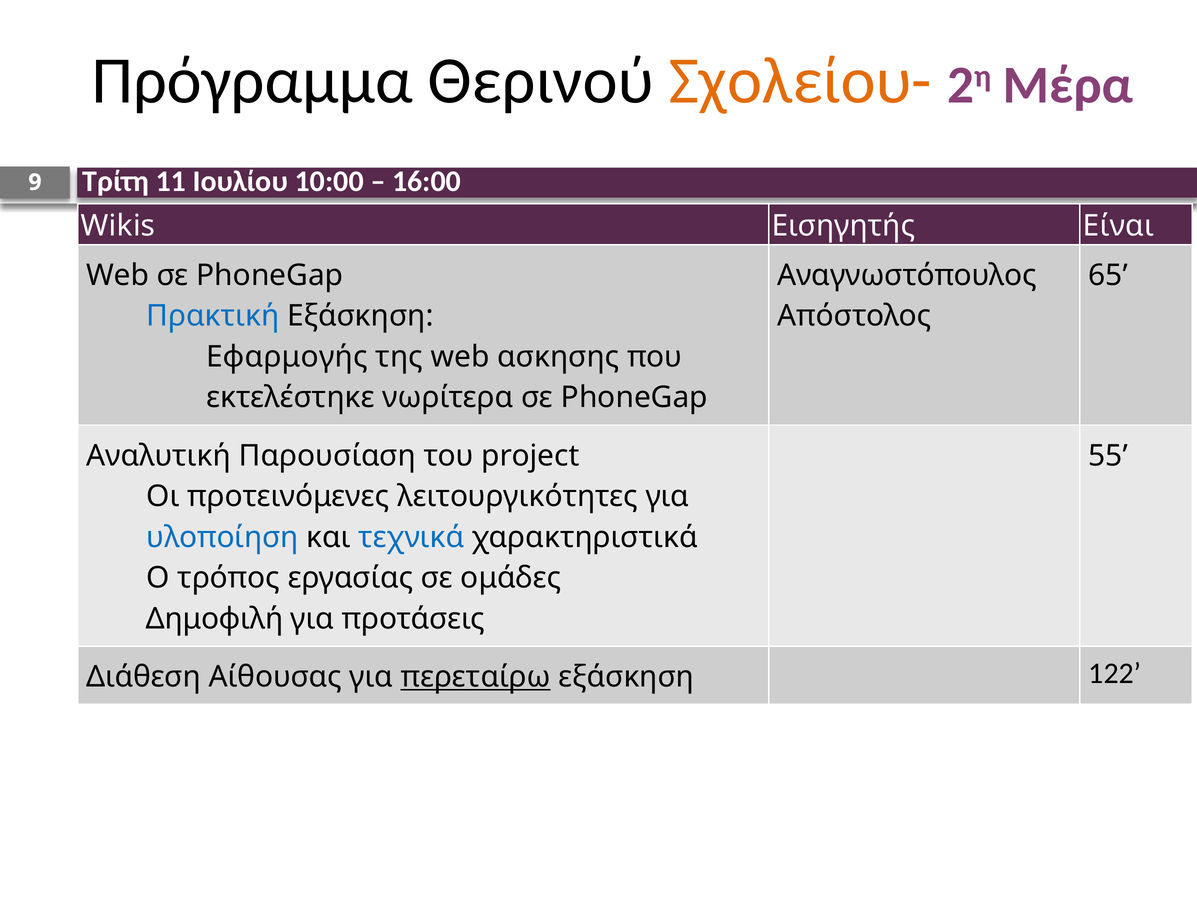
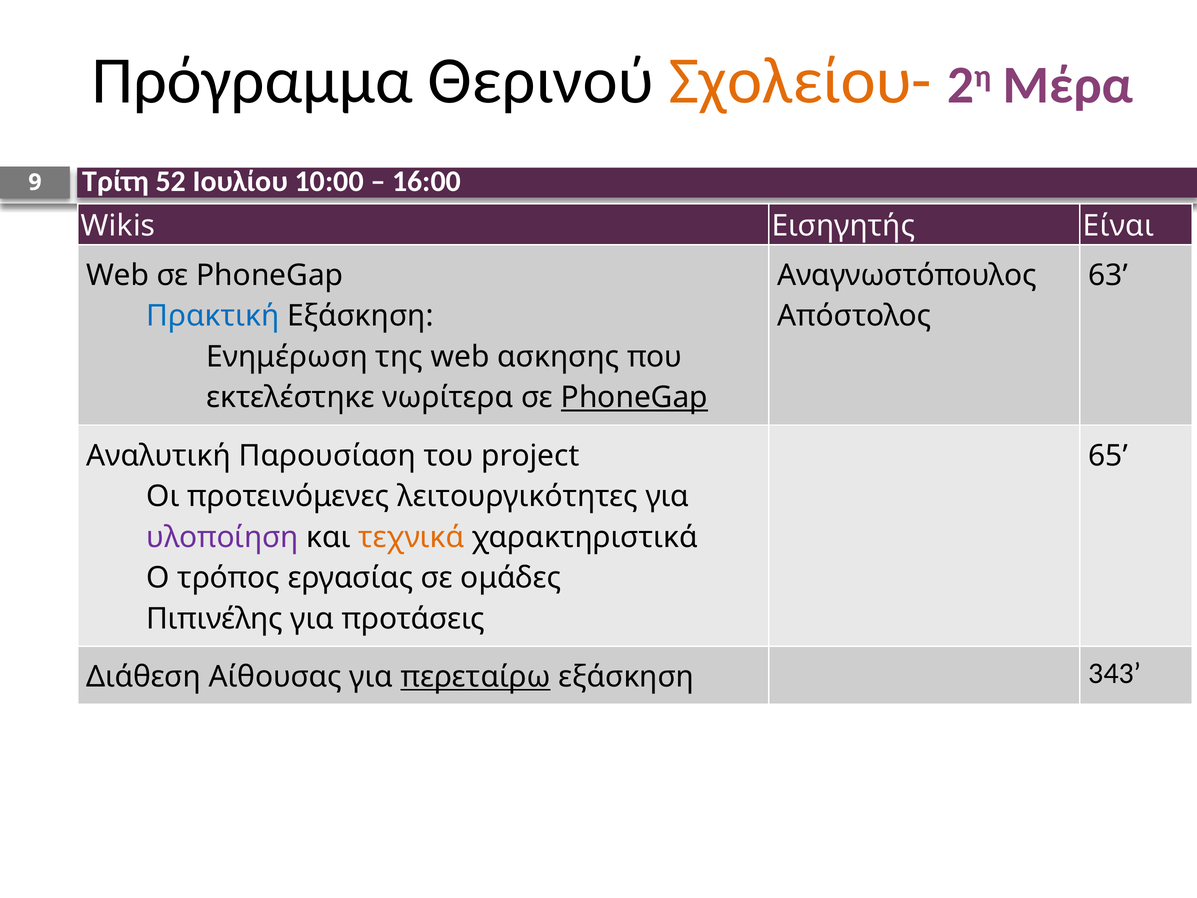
11: 11 -> 52
65: 65 -> 63
Εφαρμογής: Εφαρμογής -> Ενημέρωση
PhoneGap at (634, 397) underline: none -> present
55: 55 -> 65
υλοποίηση colour: blue -> purple
τεχνικά colour: blue -> orange
Δημοφιλή: Δημοφιλή -> Πιπινέλης
122: 122 -> 343
